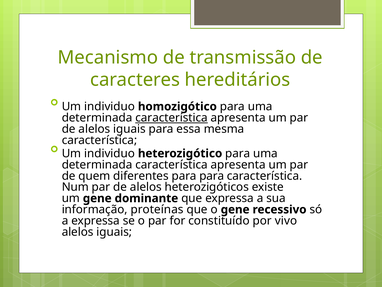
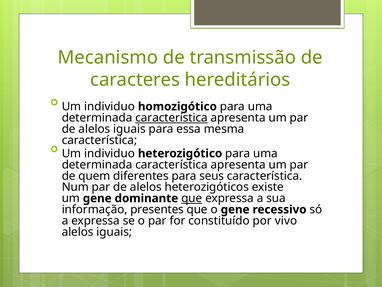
para para: para -> seus
que at (192, 198) underline: none -> present
proteínas: proteínas -> presentes
